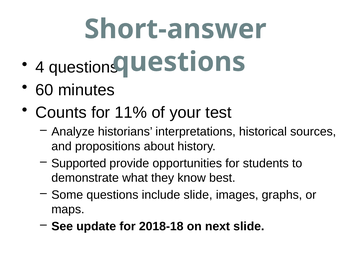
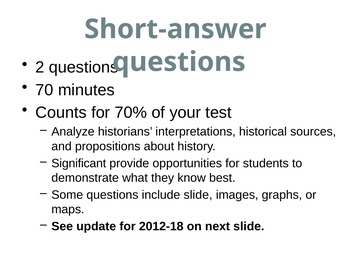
4: 4 -> 2
60: 60 -> 70
11%: 11% -> 70%
Supported: Supported -> Significant
2018-18: 2018-18 -> 2012-18
